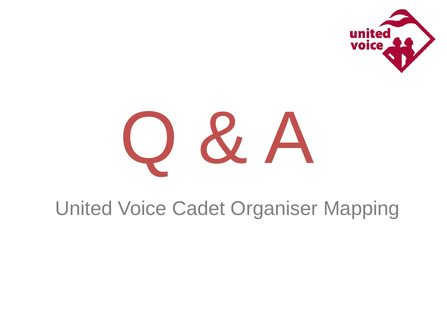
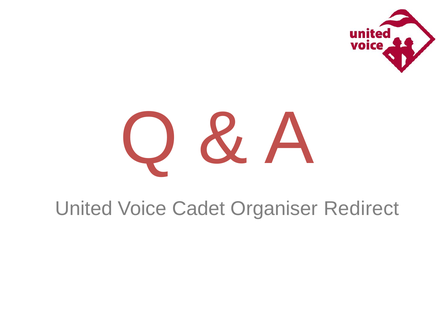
Mapping: Mapping -> Redirect
